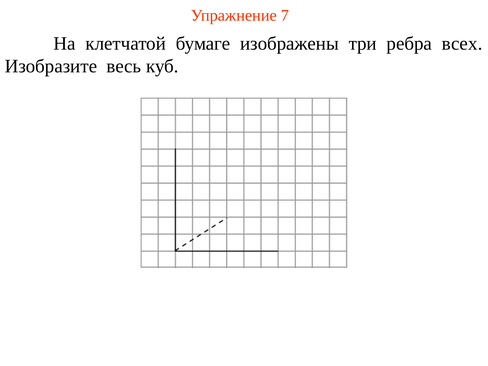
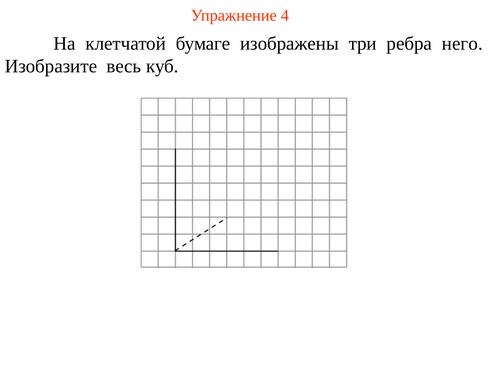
7: 7 -> 4
всех: всех -> него
